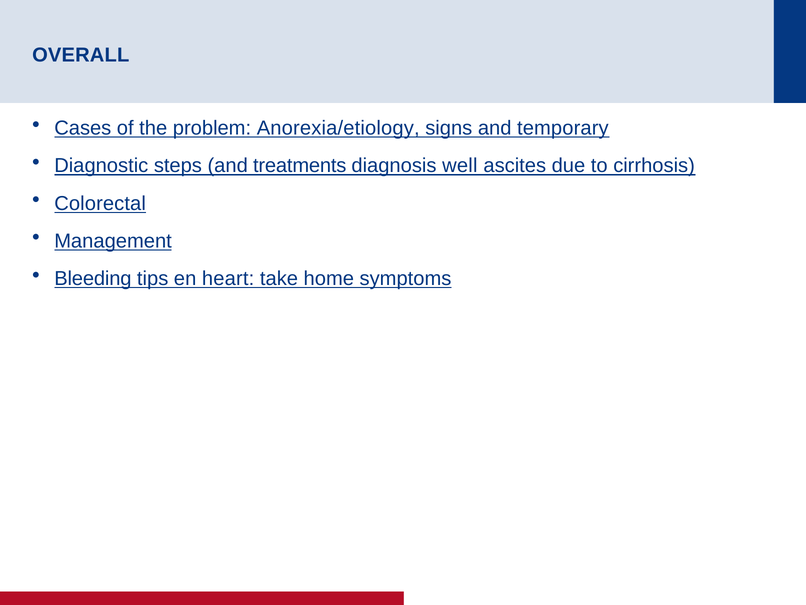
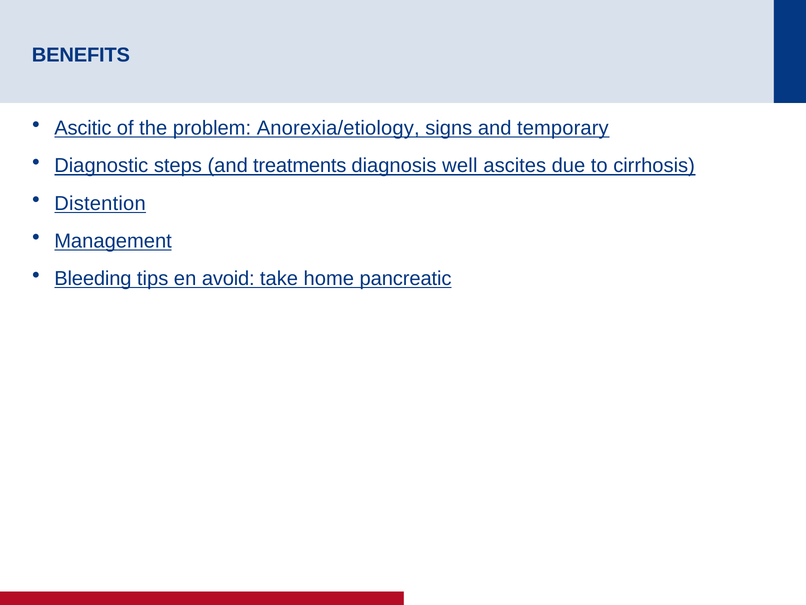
OVERALL: OVERALL -> BENEFITS
Cases: Cases -> Ascitic
Colorectal: Colorectal -> Distention
heart: heart -> avoid
symptoms: symptoms -> pancreatic
